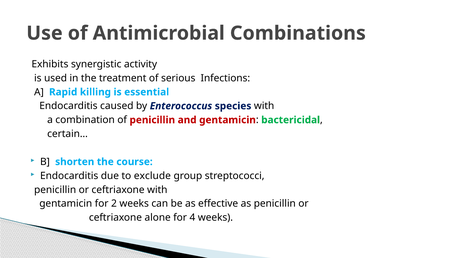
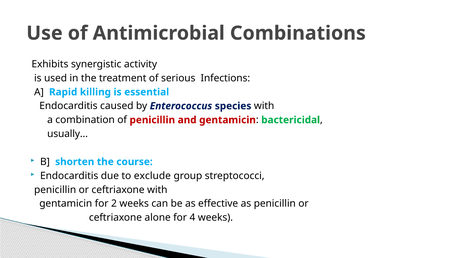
certain…: certain… -> usually…
